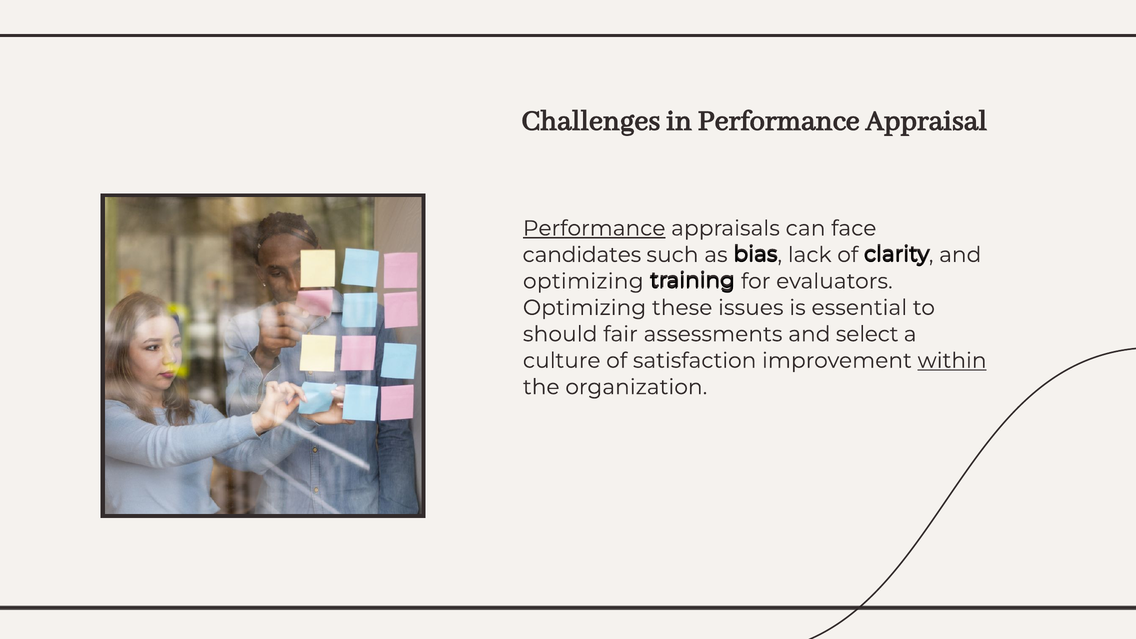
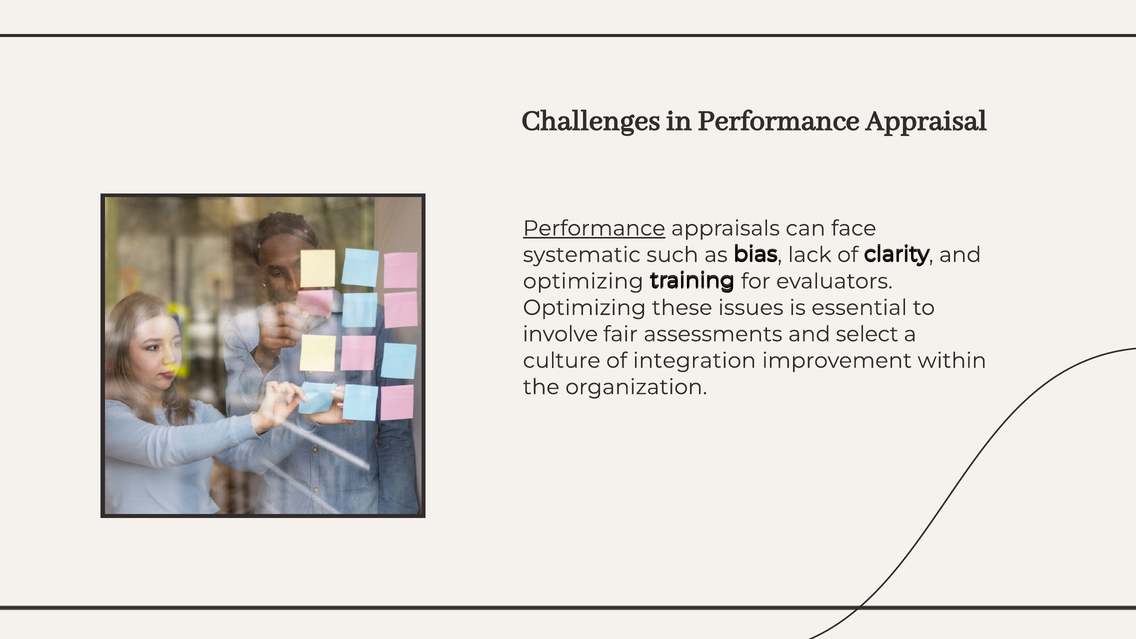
candidates: candidates -> systematic
should: should -> involve
satisfaction: satisfaction -> integration
within underline: present -> none
